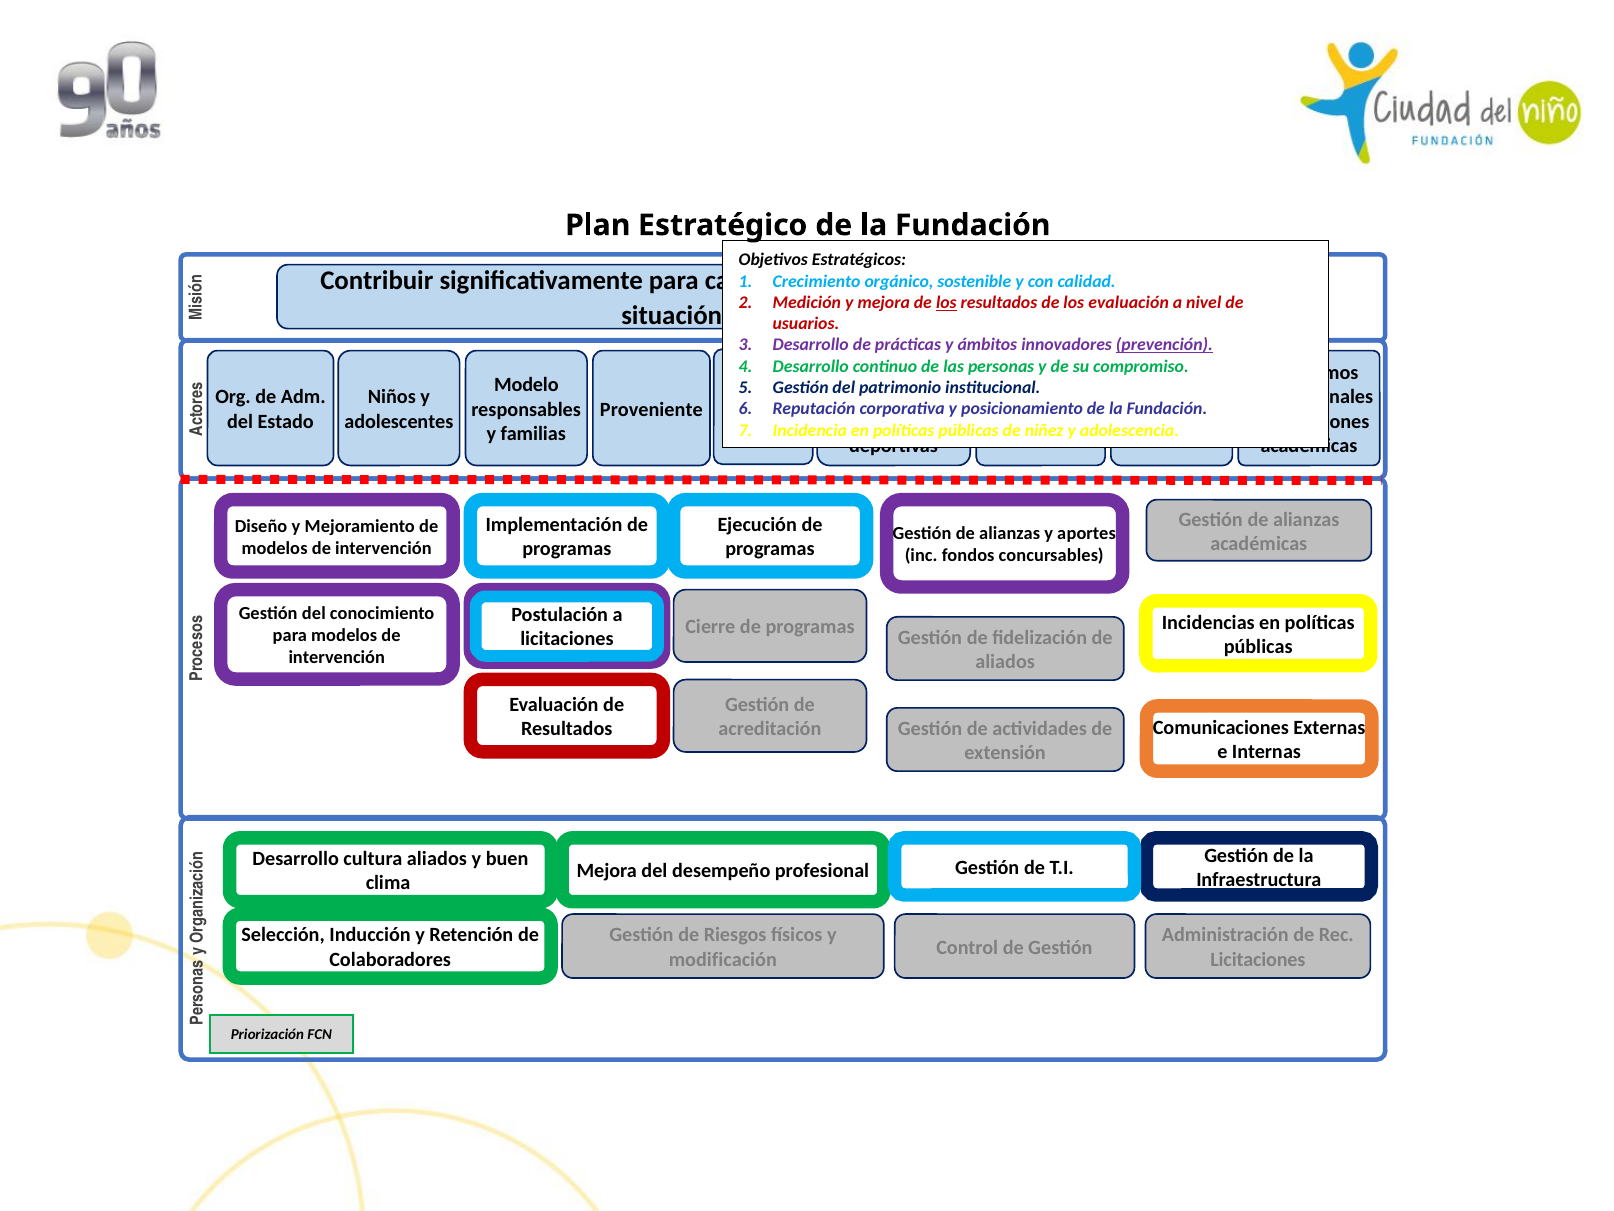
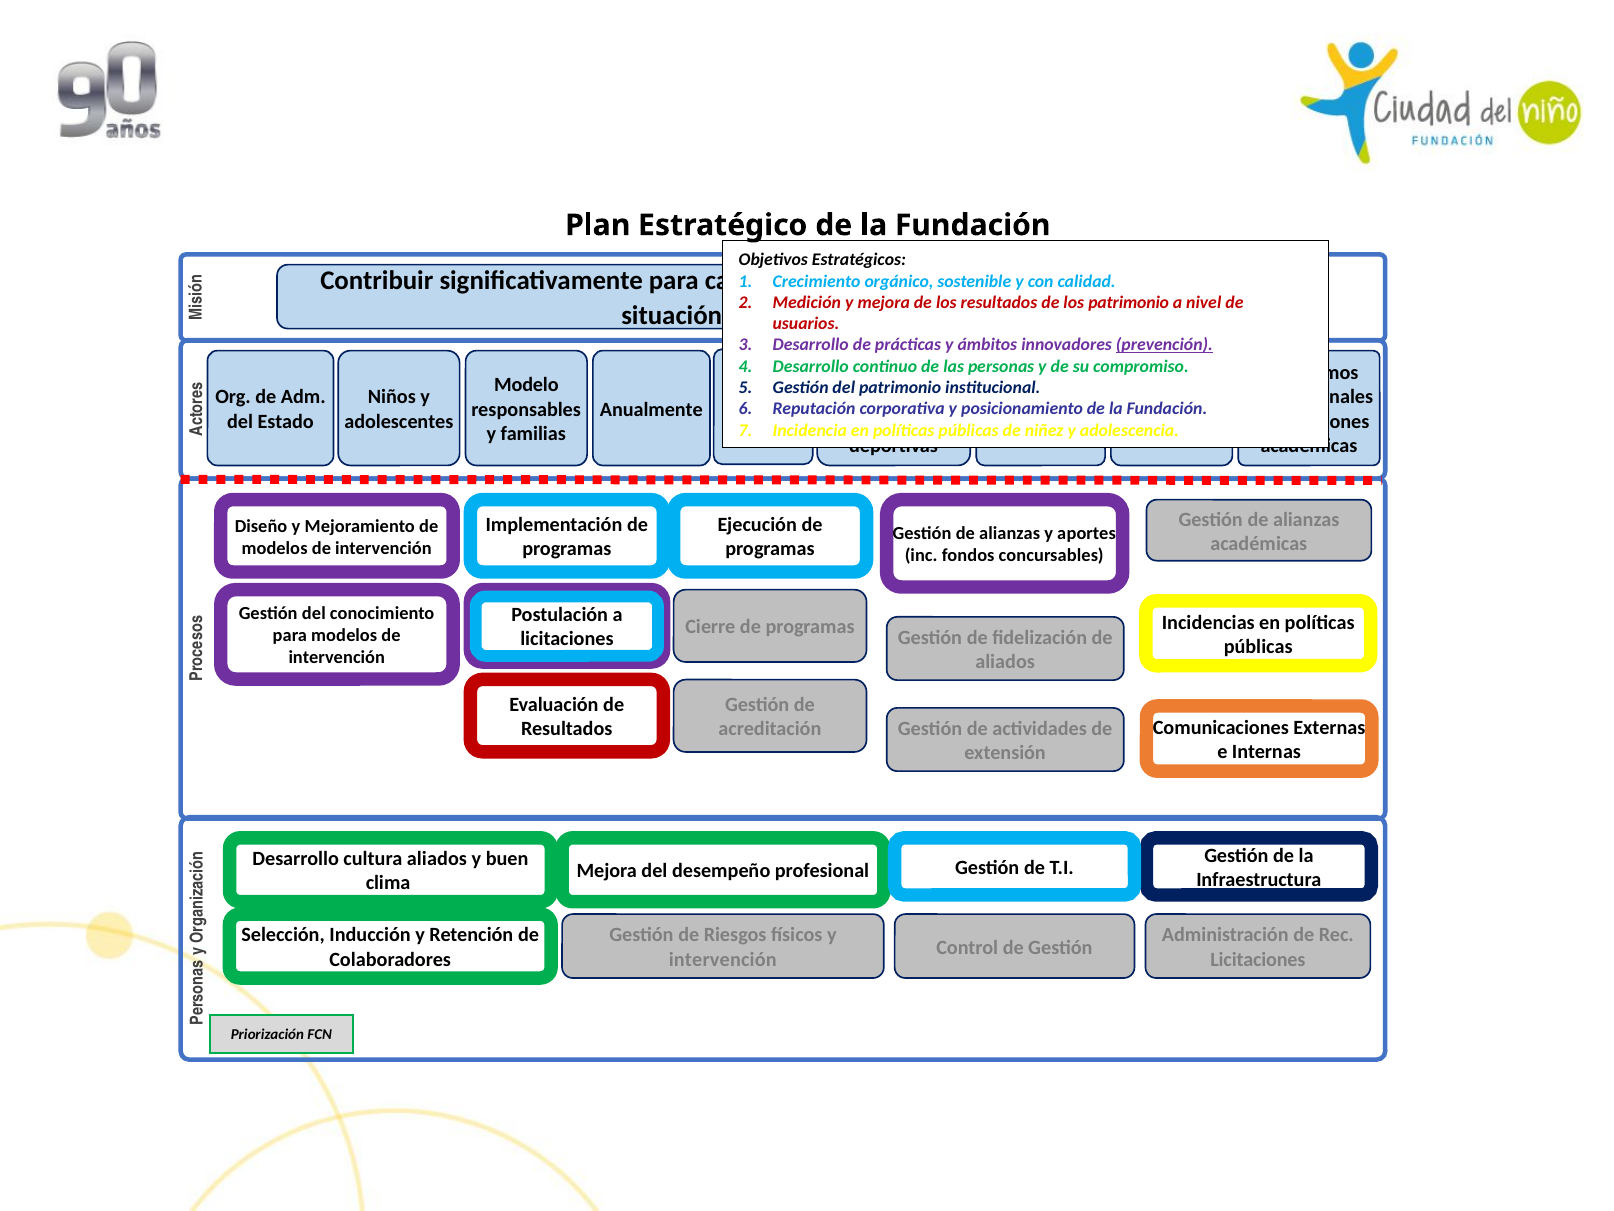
los at (946, 302) underline: present -> none
los evaluación: evaluación -> patrimonio
Proveniente: Proveniente -> Anualmente
modificación at (723, 959): modificación -> intervención
